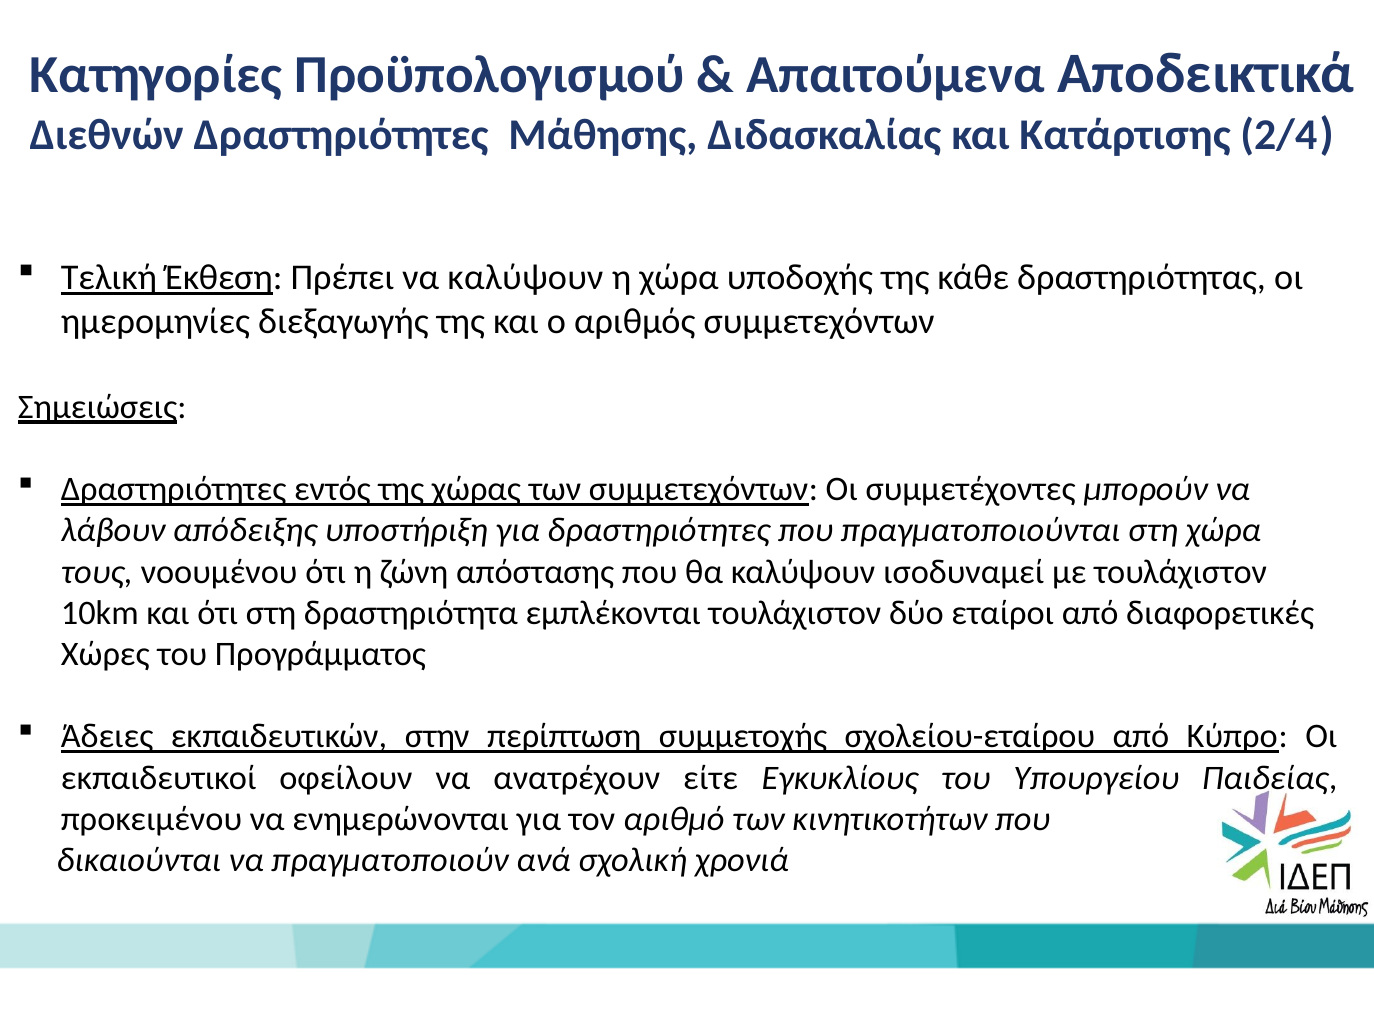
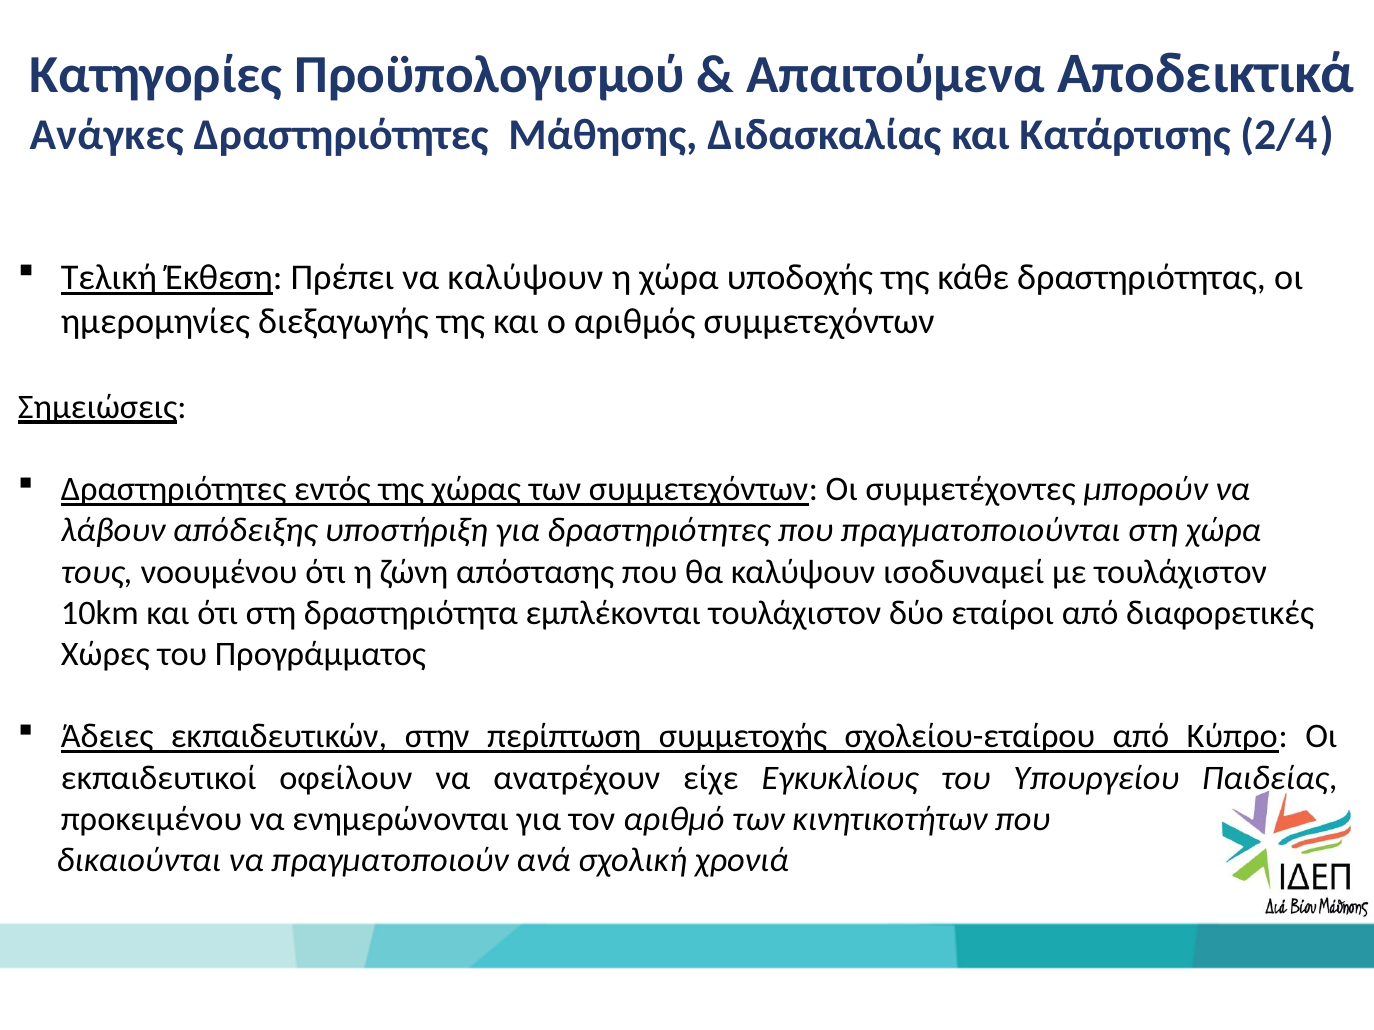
Διεθνών: Διεθνών -> Ανάγκες
είτε: είτε -> είχε
